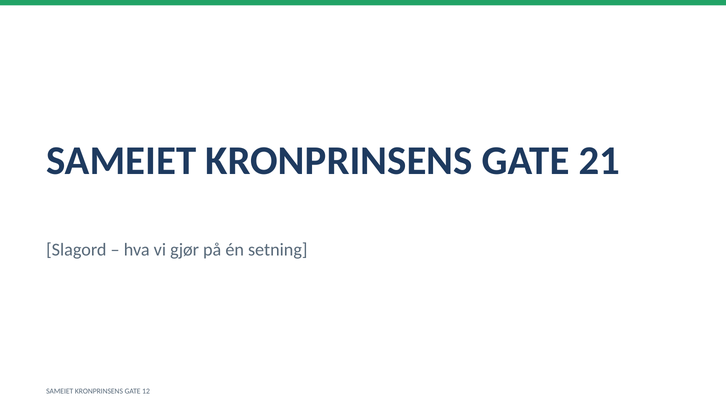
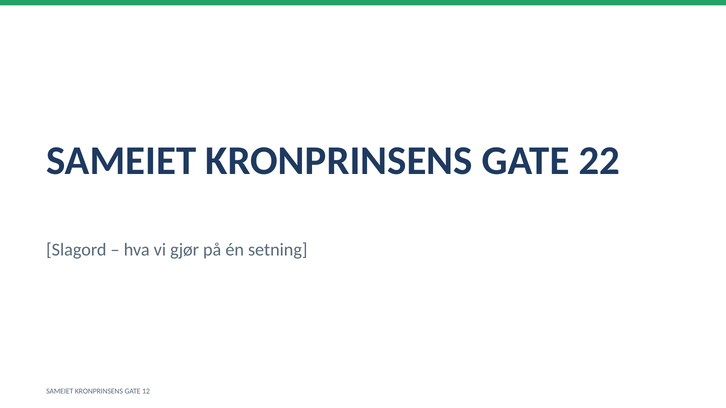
21: 21 -> 22
